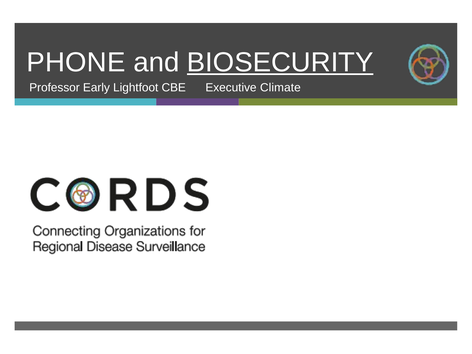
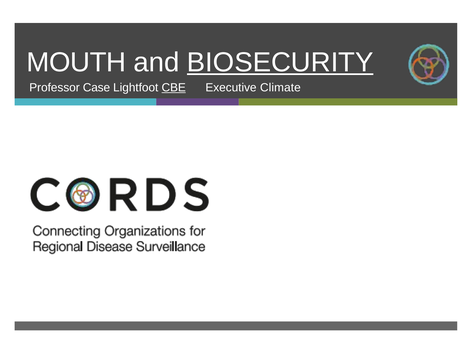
PHONE: PHONE -> MOUTH
Early: Early -> Case
CBE underline: none -> present
